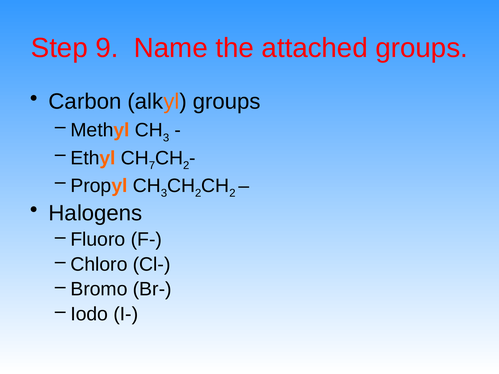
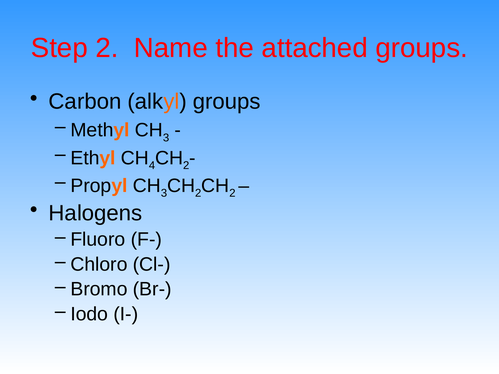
Step 9: 9 -> 2
7: 7 -> 4
